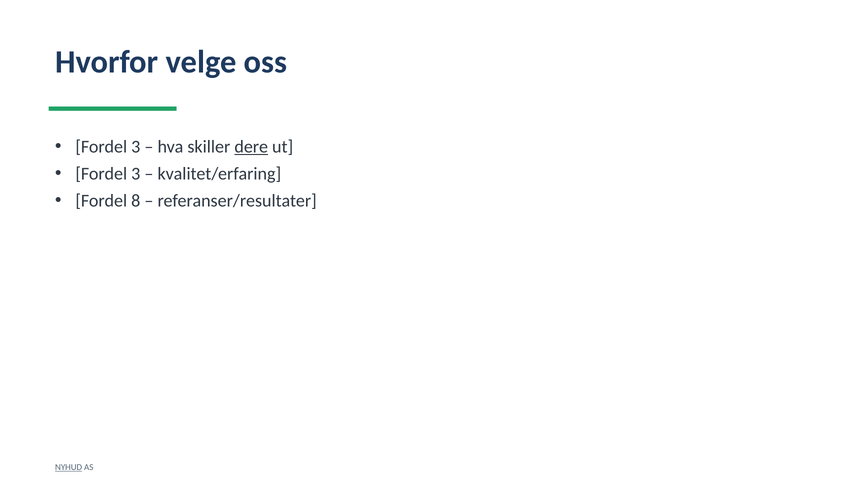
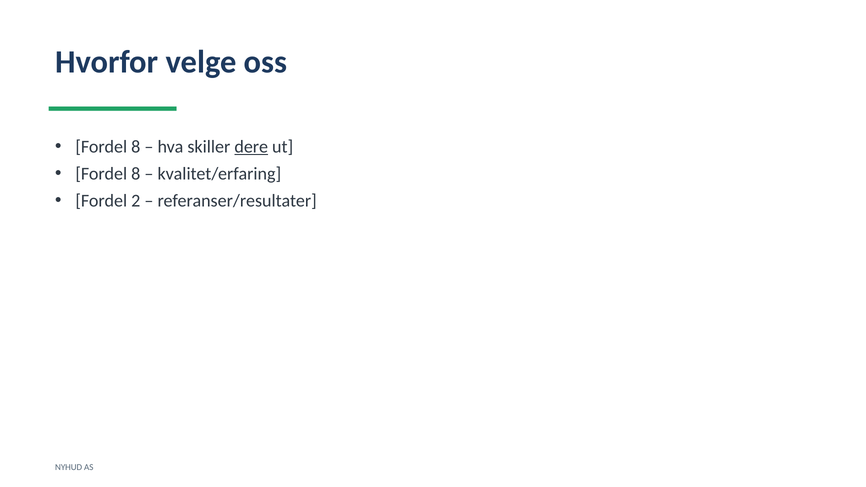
3 at (136, 147): 3 -> 8
3 at (136, 174): 3 -> 8
8: 8 -> 2
NYHUD underline: present -> none
